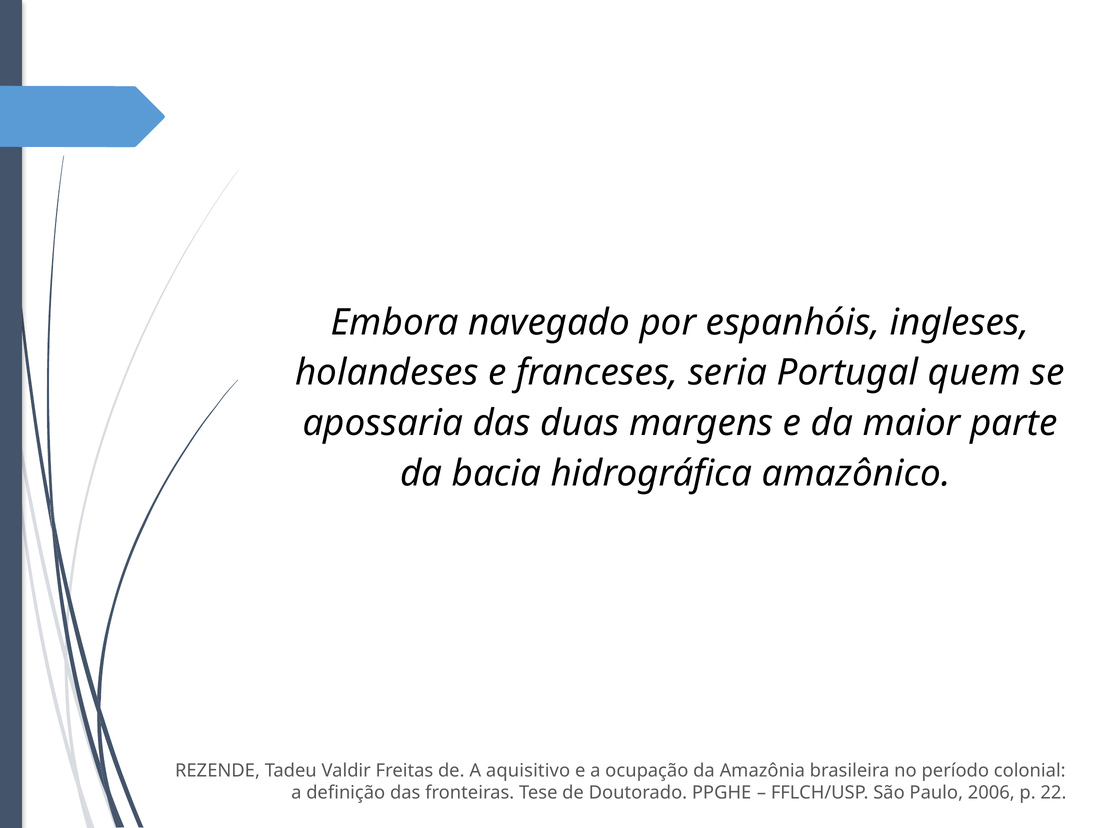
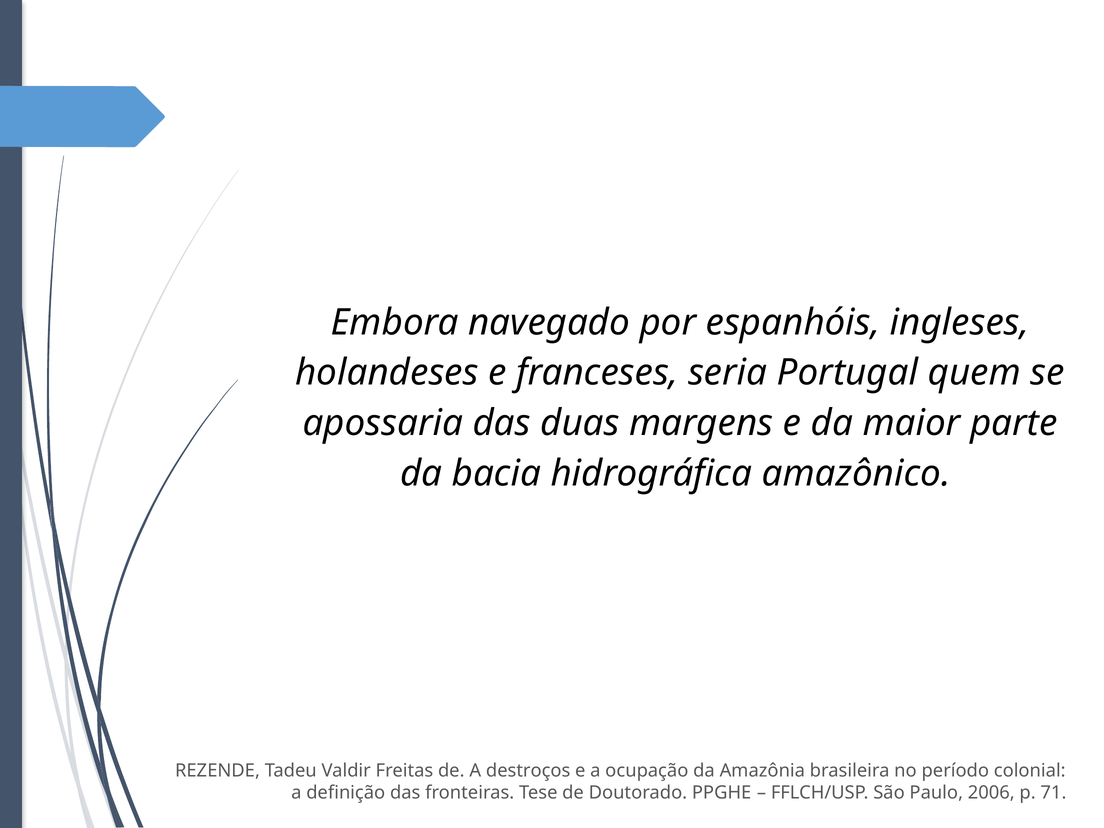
aquisitivo: aquisitivo -> destroços
22: 22 -> 71
